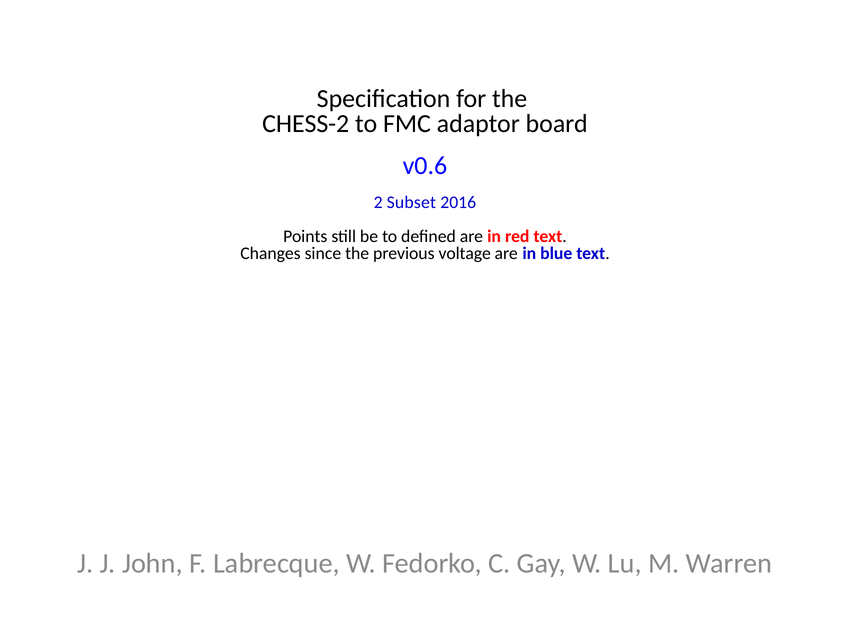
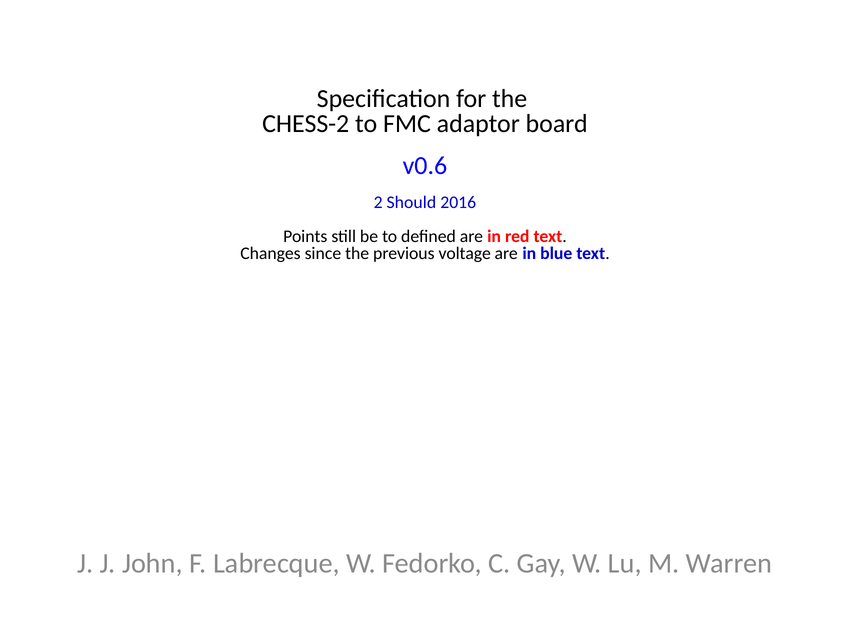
Subset: Subset -> Should
